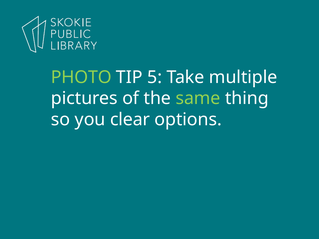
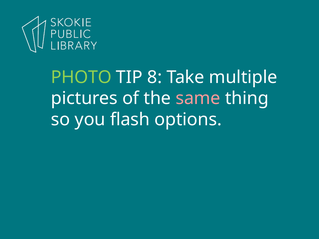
5: 5 -> 8
same colour: light green -> pink
clear: clear -> flash
